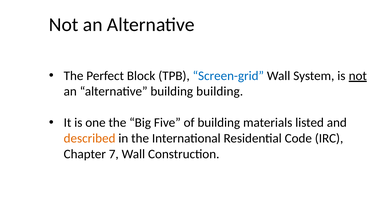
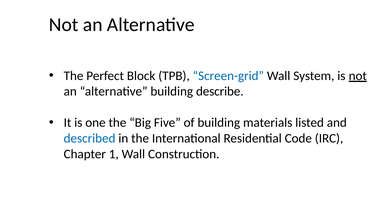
building building: building -> describe
described colour: orange -> blue
7: 7 -> 1
